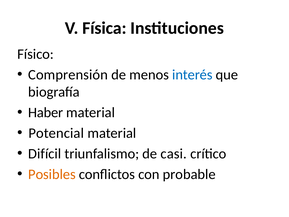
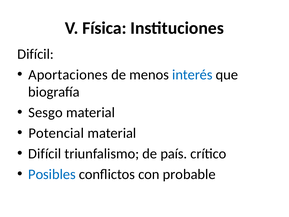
Físico at (36, 54): Físico -> Difícil
Comprensión: Comprensión -> Aportaciones
Haber: Haber -> Sesgo
casi: casi -> país
Posibles colour: orange -> blue
